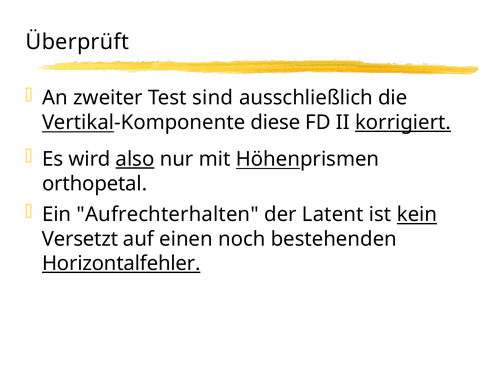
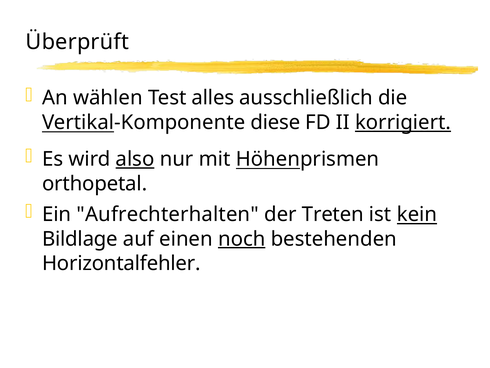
zweiter: zweiter -> wählen
sind: sind -> alles
Latent: Latent -> Treten
Versetzt: Versetzt -> Bildlage
noch underline: none -> present
Horizontalfehler underline: present -> none
